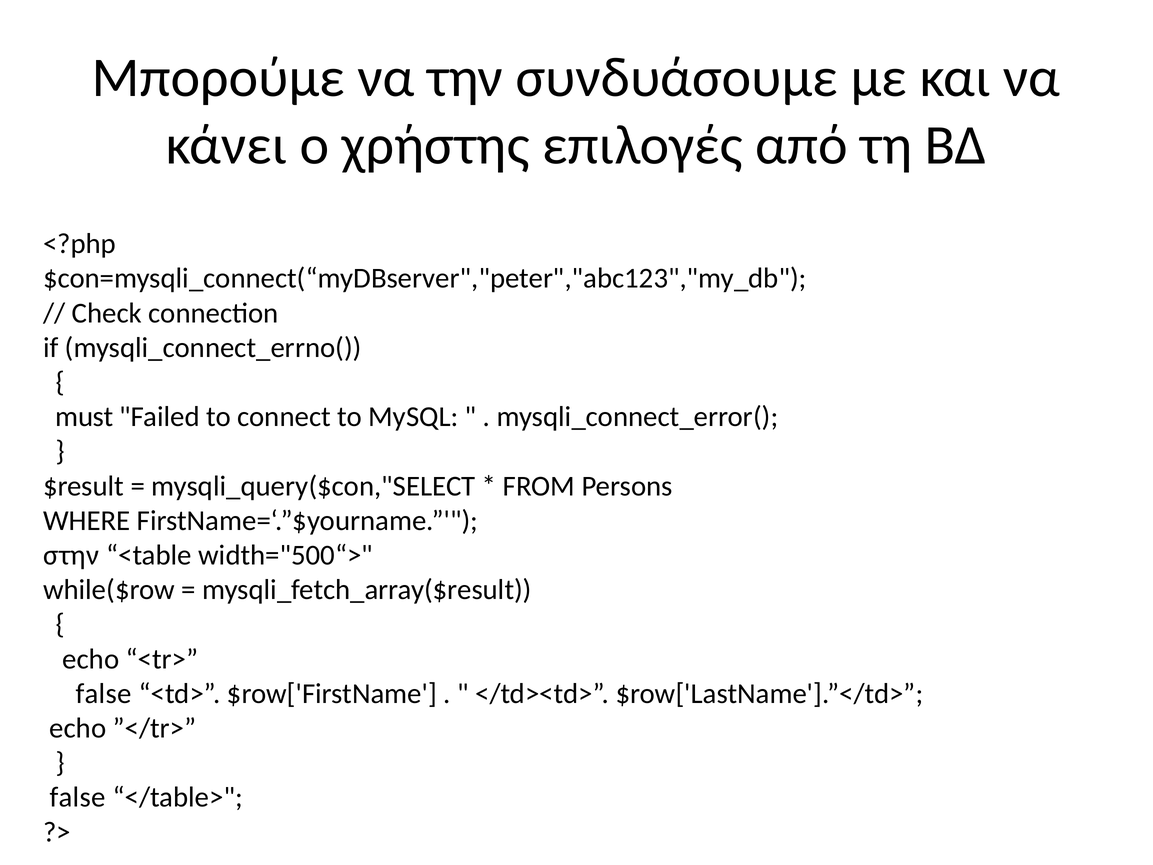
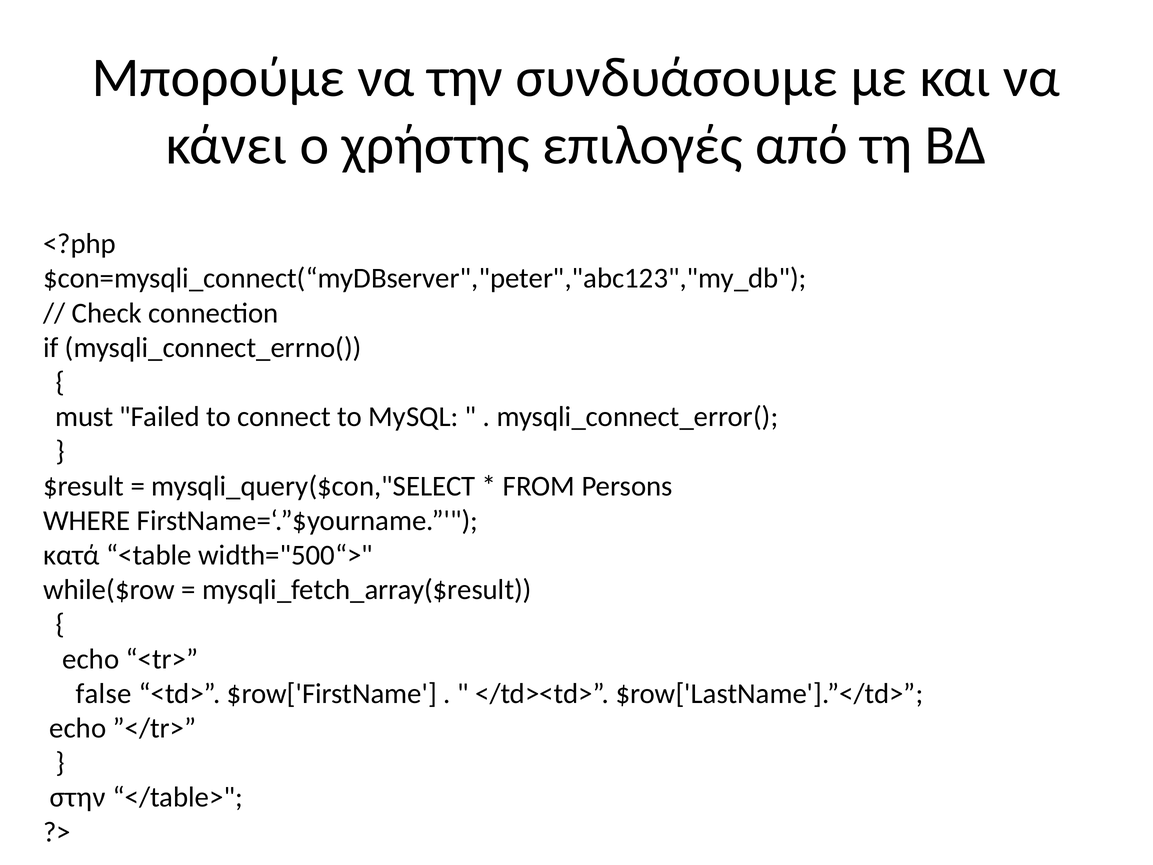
στην: στην -> κατά
false at (78, 797): false -> στην
